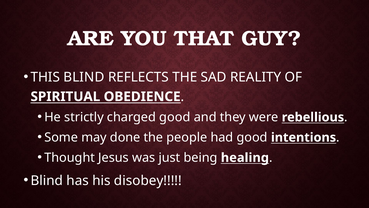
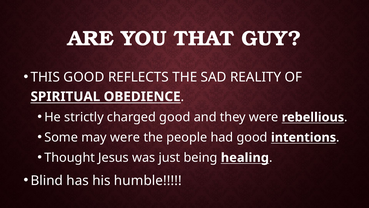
THIS BLIND: BLIND -> GOOD
may done: done -> were
disobey: disobey -> humble
